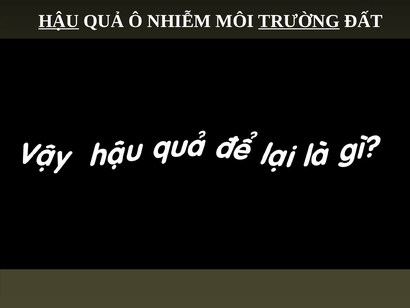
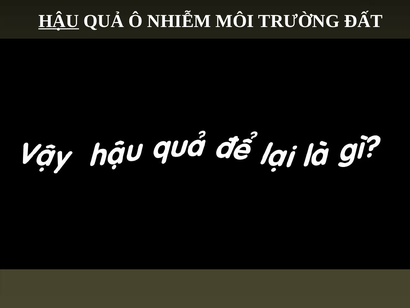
TRƯỜNG underline: present -> none
